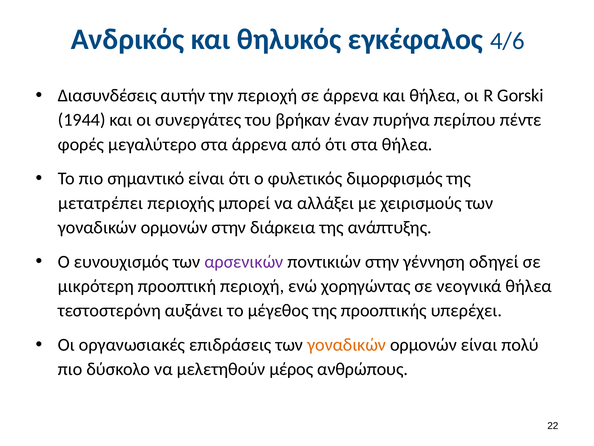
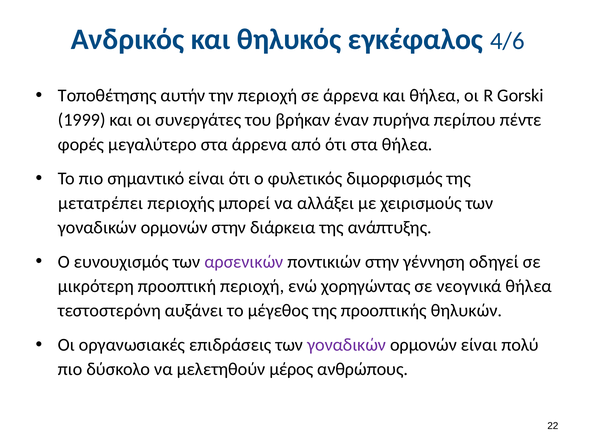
Διασυνδέσεις: Διασυνδέσεις -> Τοποθέτησης
1944: 1944 -> 1999
υπερέχει: υπερέχει -> θηλυκών
γοναδικών at (347, 344) colour: orange -> purple
